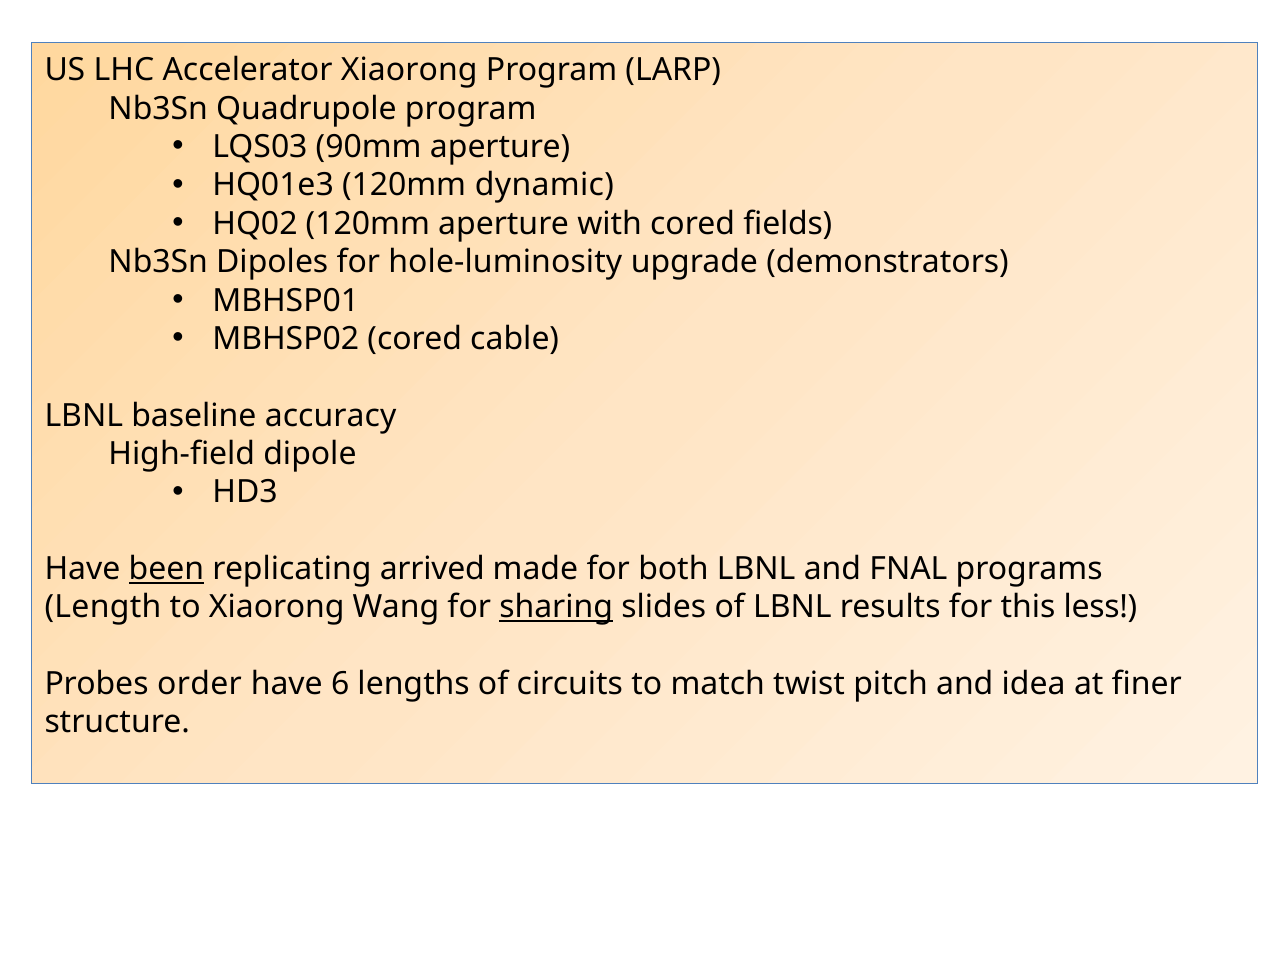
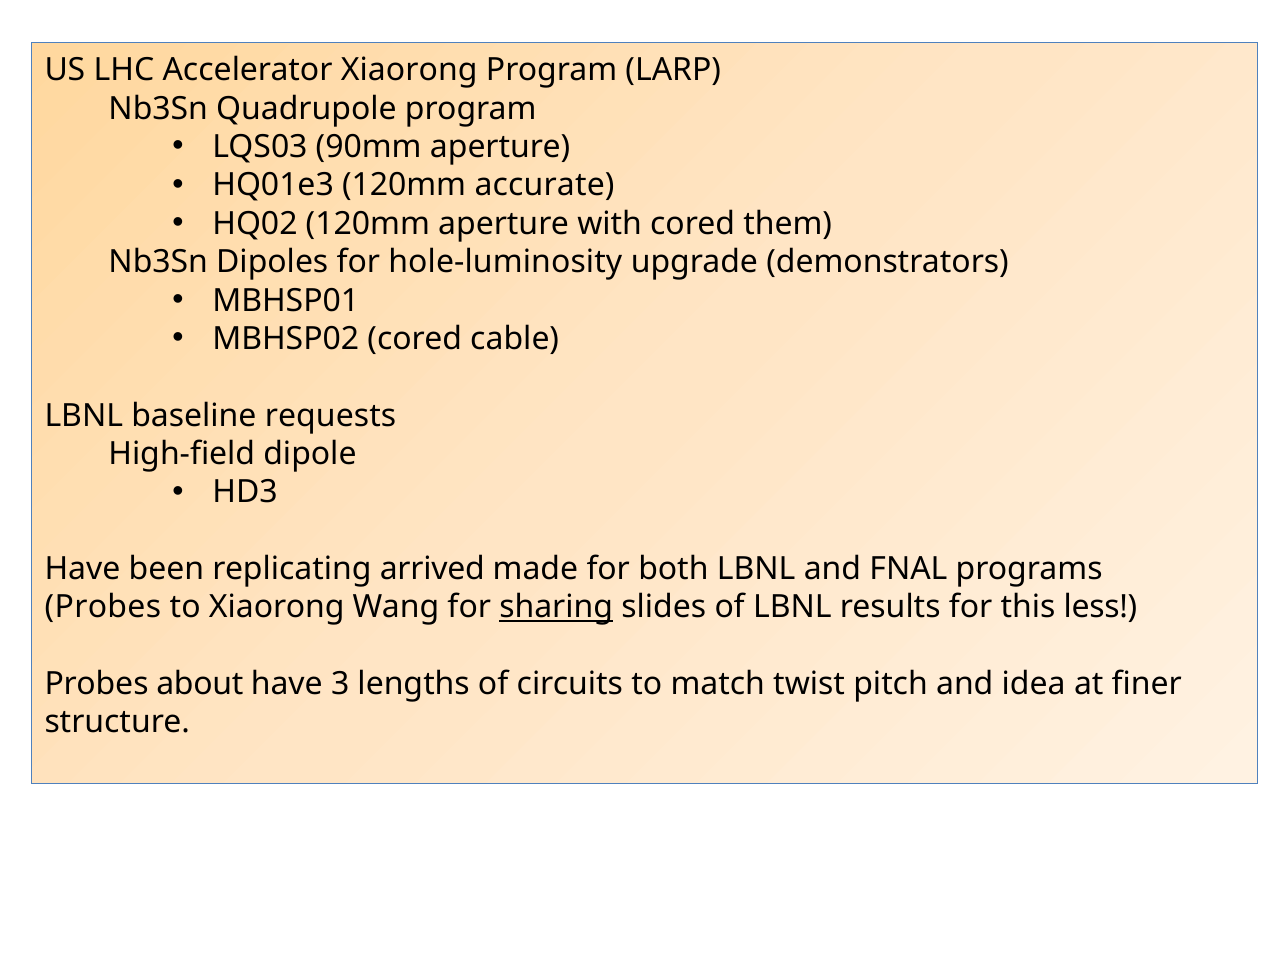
dynamic: dynamic -> accurate
fields: fields -> them
accuracy: accuracy -> requests
been underline: present -> none
Length at (103, 607): Length -> Probes
order: order -> about
6: 6 -> 3
